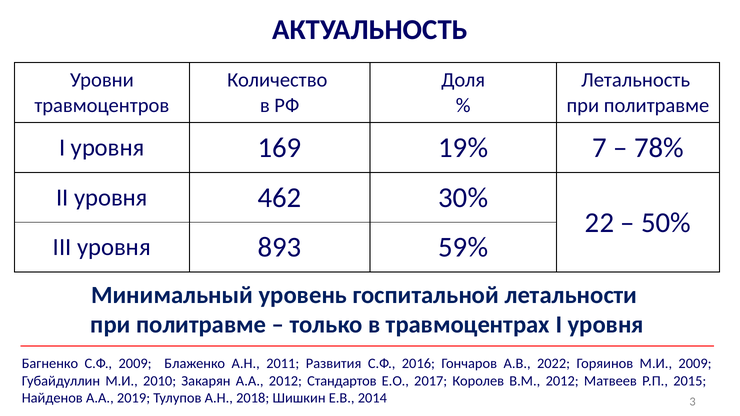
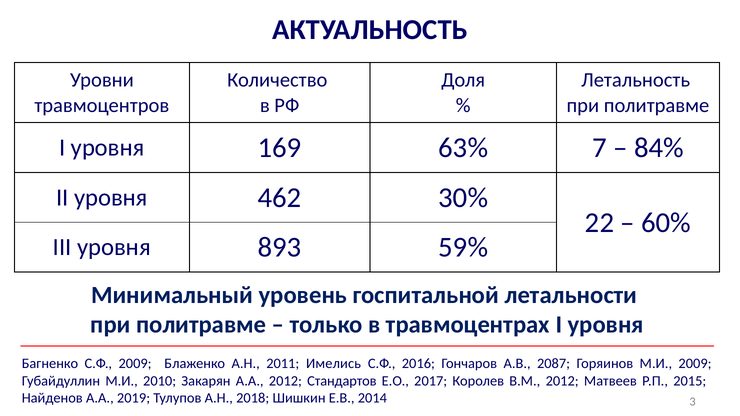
19%: 19% -> 63%
78%: 78% -> 84%
50%: 50% -> 60%
Развития: Развития -> Имелись
2022: 2022 -> 2087
